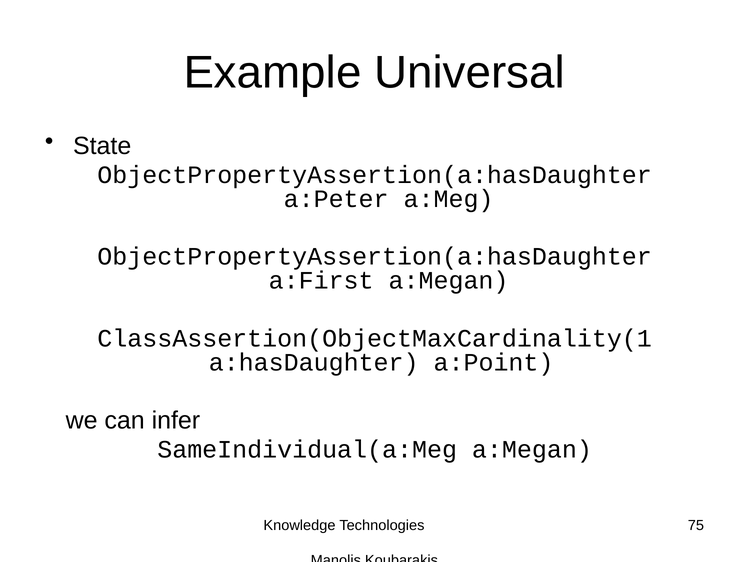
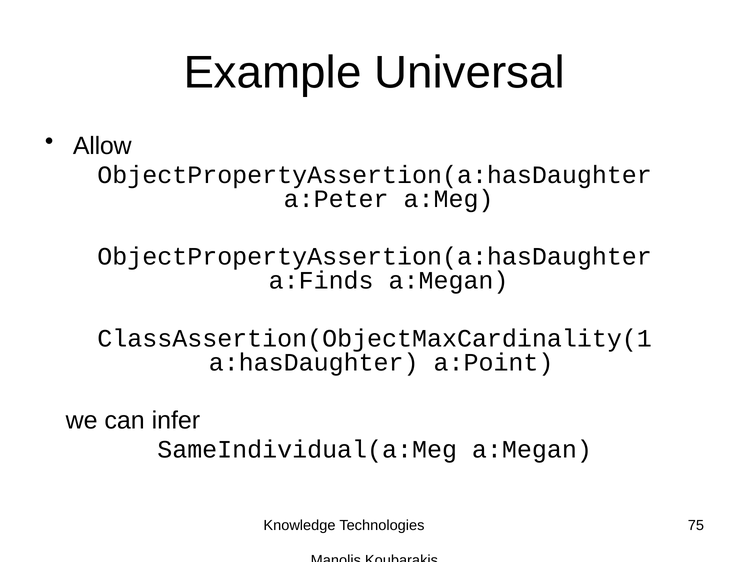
State: State -> Allow
a:First: a:First -> a:Finds
